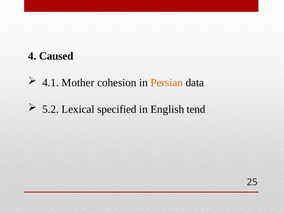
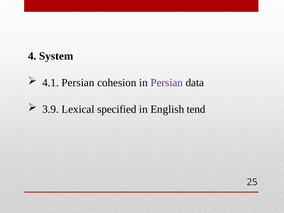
Caused: Caused -> System
4.1 Mother: Mother -> Persian
Persian at (167, 83) colour: orange -> purple
5.2: 5.2 -> 3.9
